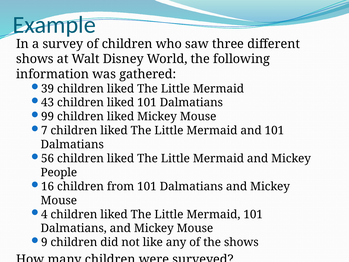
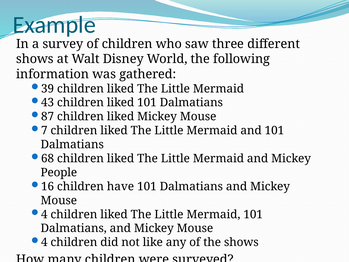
99: 99 -> 87
56: 56 -> 68
from: from -> have
9 at (44, 242): 9 -> 4
